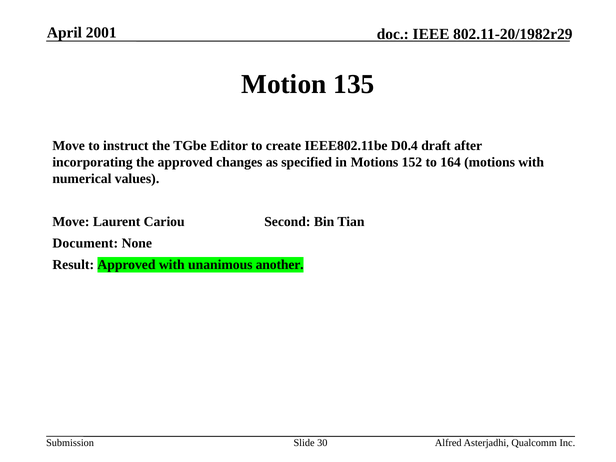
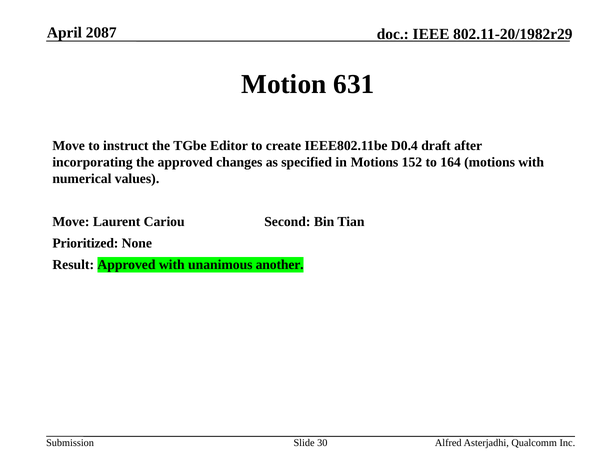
2001: 2001 -> 2087
135: 135 -> 631
Document: Document -> Prioritized
